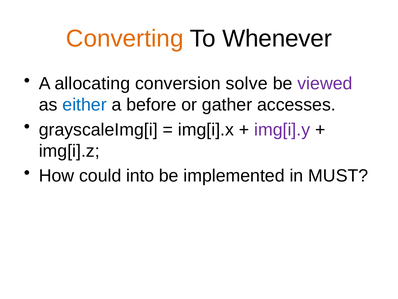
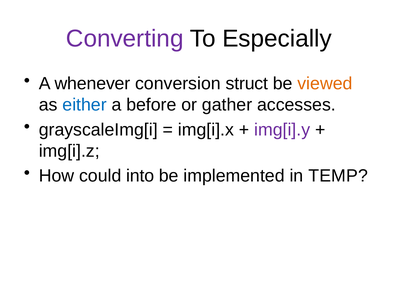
Converting colour: orange -> purple
Whenever: Whenever -> Especially
allocating: allocating -> whenever
solve: solve -> struct
viewed colour: purple -> orange
MUST: MUST -> TEMP
